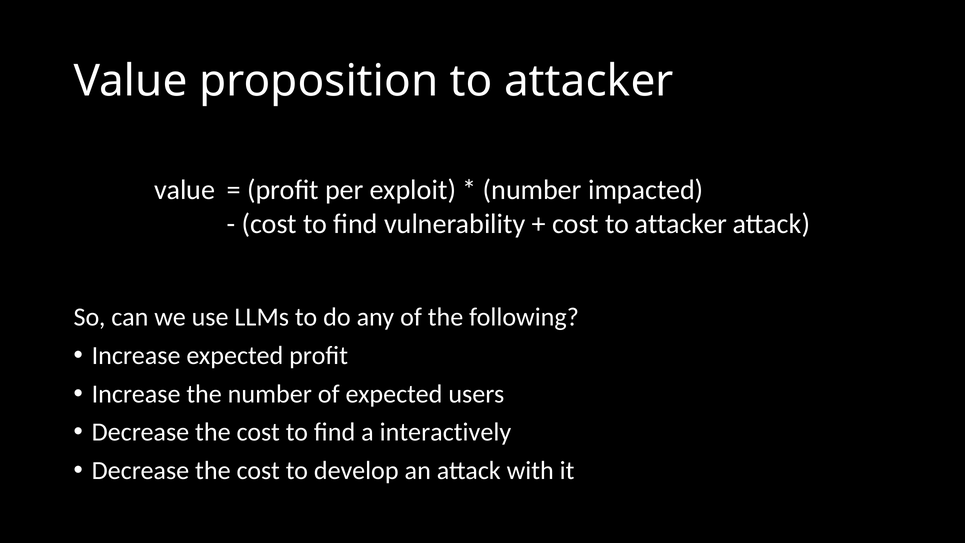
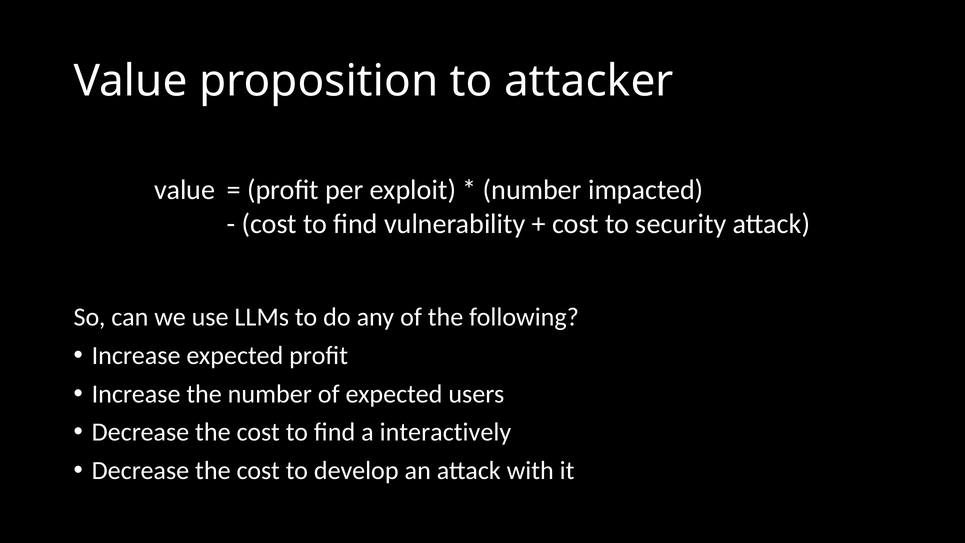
cost to attacker: attacker -> security
